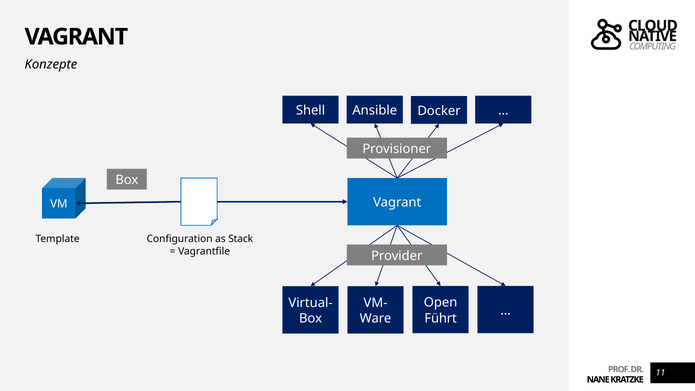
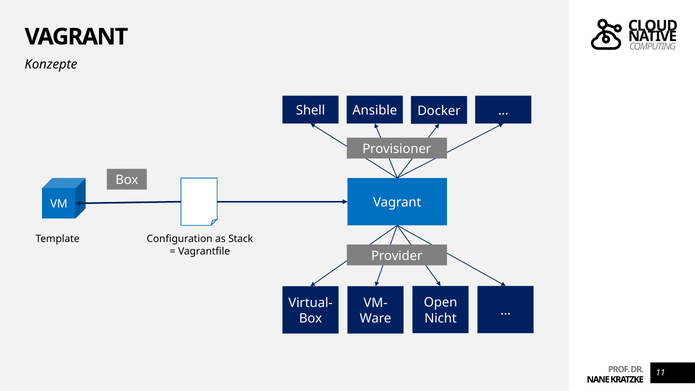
Führt: Führt -> Nicht
